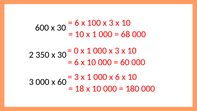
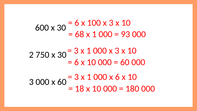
10 at (79, 34): 10 -> 68
68: 68 -> 93
0 at (76, 51): 0 -> 3
350: 350 -> 750
